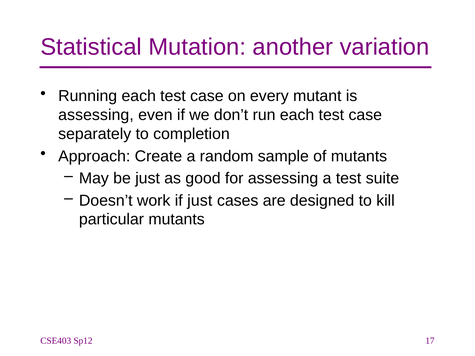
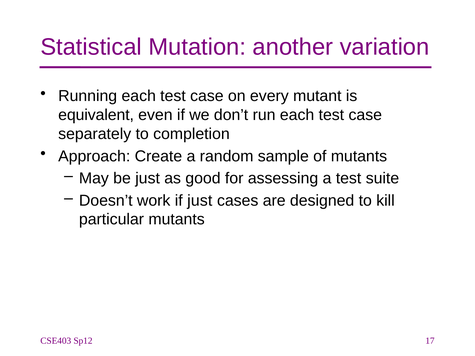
assessing at (96, 115): assessing -> equivalent
